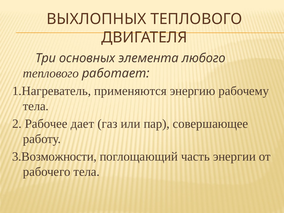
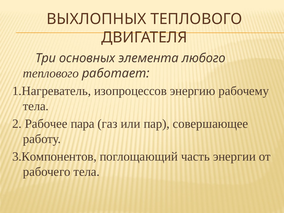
применяются: применяются -> изопроцессов
дает: дает -> пара
3.Возможности: 3.Возможности -> 3.Компонентов
